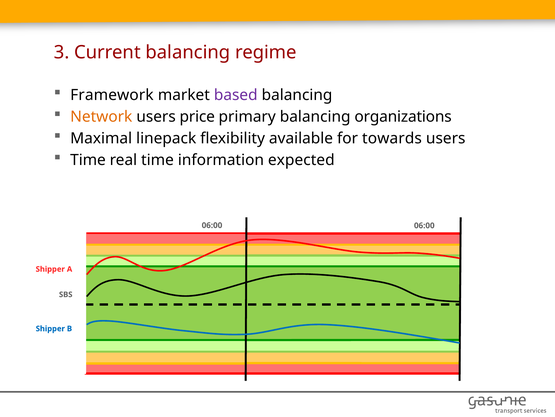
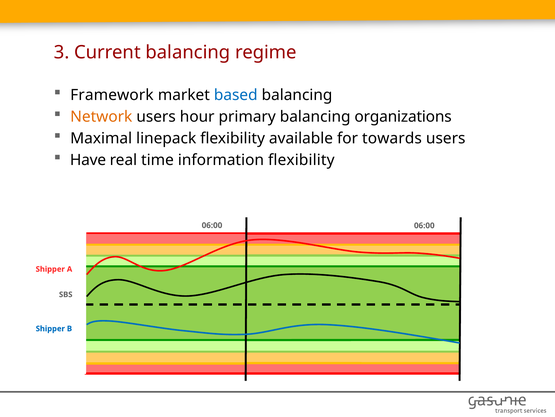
based colour: purple -> blue
price: price -> hour
Time at (88, 160): Time -> Have
information expected: expected -> flexibility
